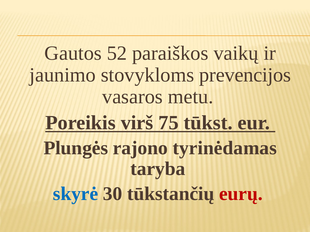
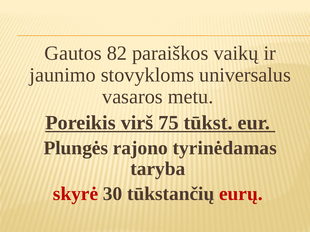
52: 52 -> 82
prevencijos: prevencijos -> universalus
skyrė colour: blue -> red
